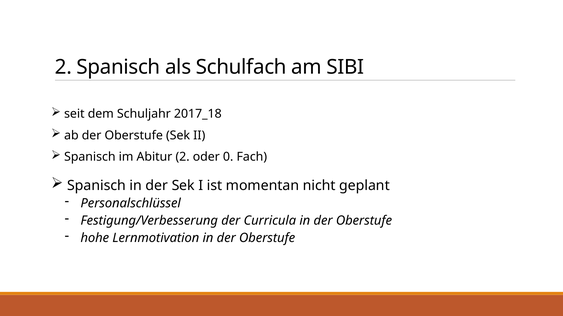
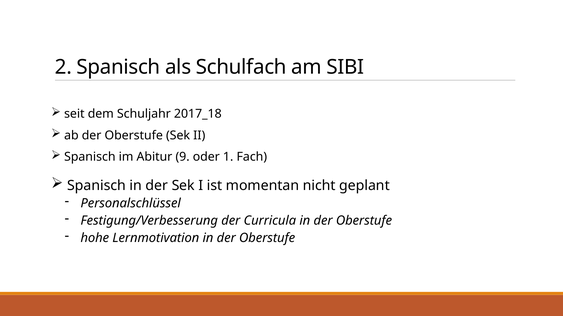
Abitur 2: 2 -> 9
0: 0 -> 1
